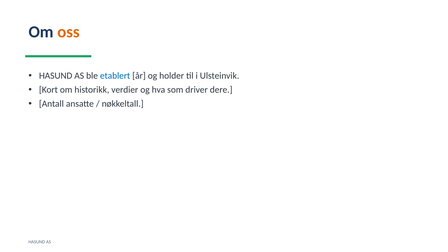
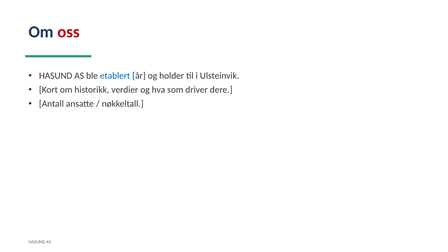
oss colour: orange -> red
